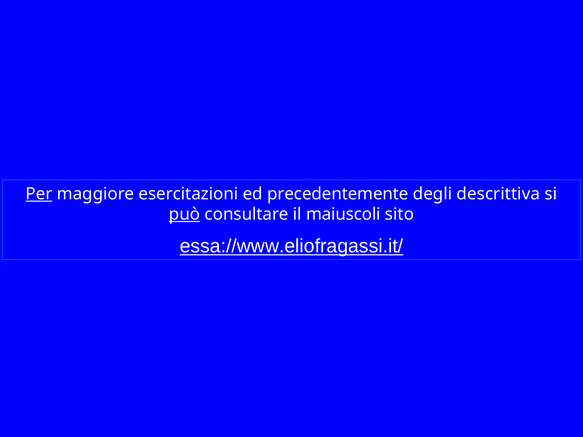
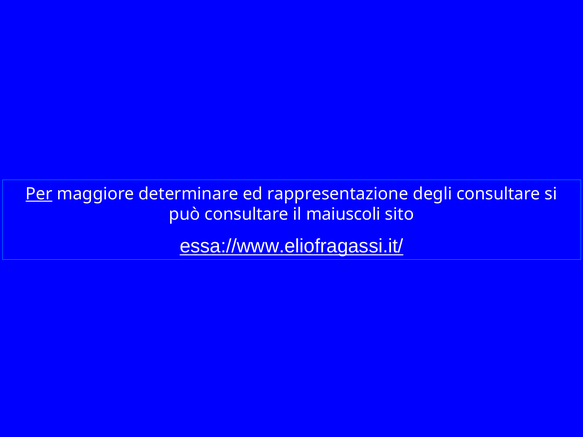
esercitazioni: esercitazioni -> determinare
precedentemente: precedentemente -> rappresentazione
degli descrittiva: descrittiva -> consultare
può underline: present -> none
